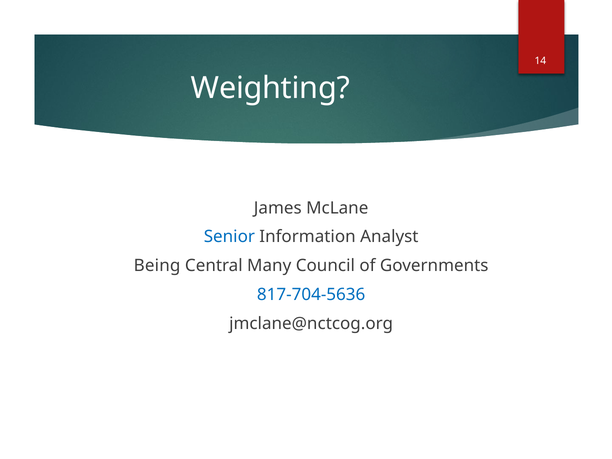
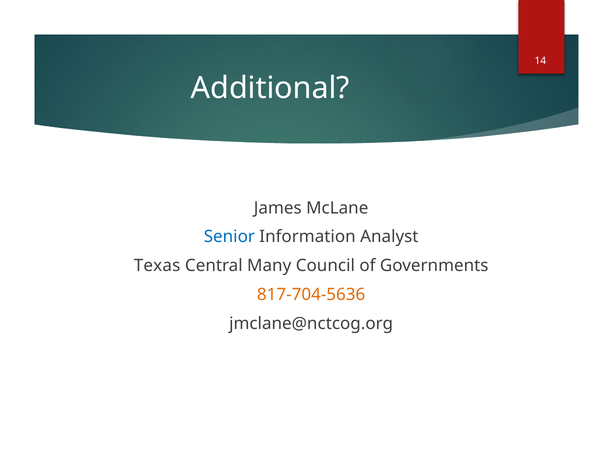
Weighting: Weighting -> Additional
Being: Being -> Texas
817-704-5636 colour: blue -> orange
